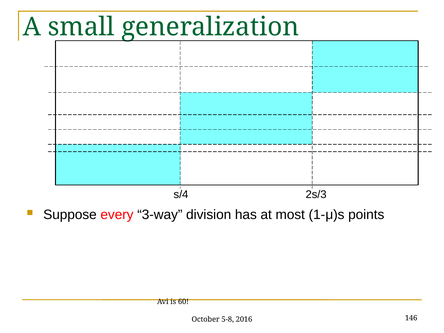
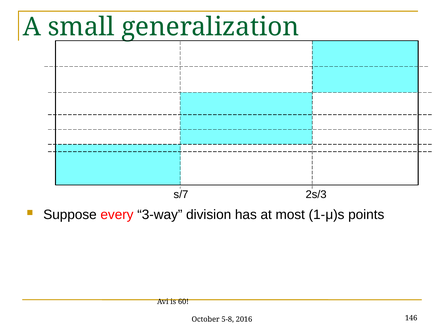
s/4: s/4 -> s/7
